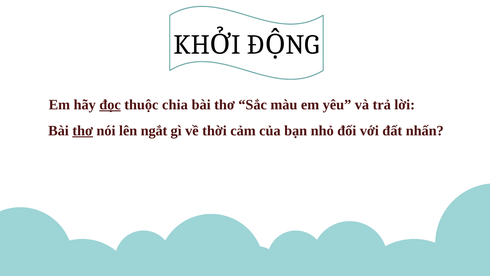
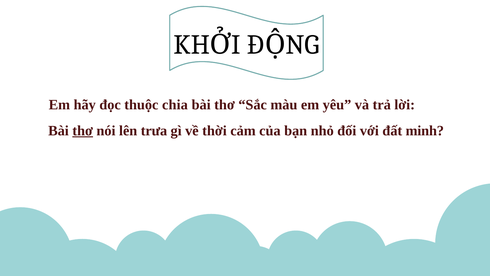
đọc underline: present -> none
ngắt: ngắt -> trưa
nhấn: nhấn -> minh
